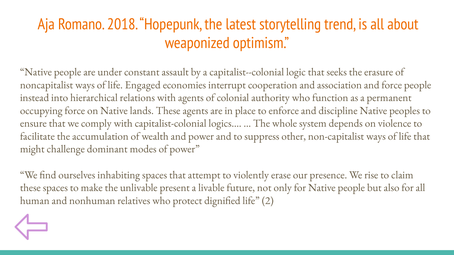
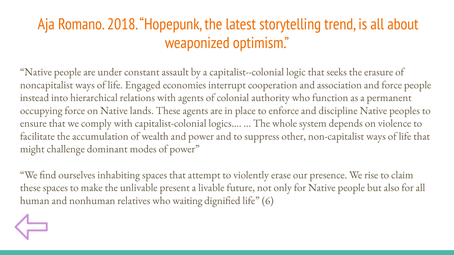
protect: protect -> waiting
2: 2 -> 6
